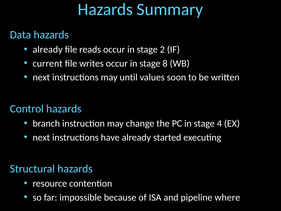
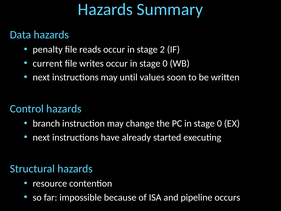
already at (48, 49): already -> penalty
occur in stage 8: 8 -> 0
PC in stage 4: 4 -> 0
where: where -> occurs
